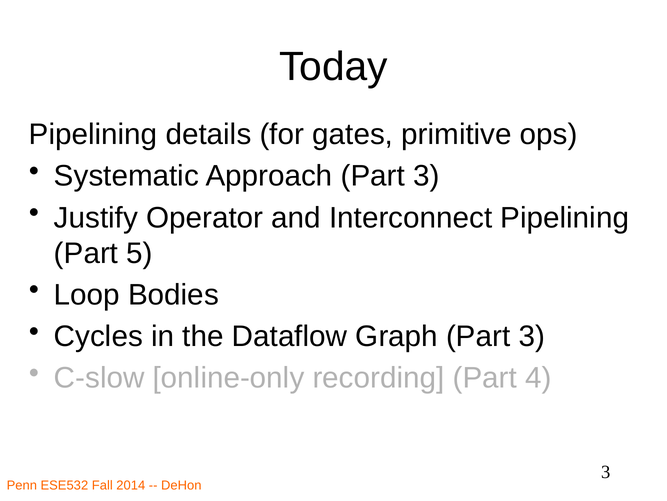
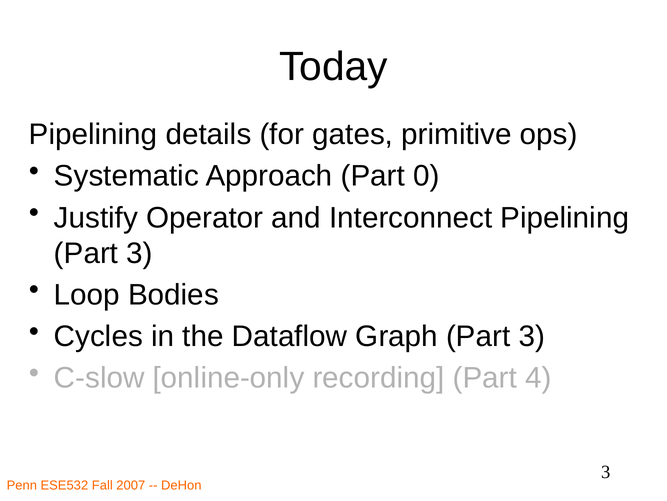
Approach Part 3: 3 -> 0
5 at (140, 253): 5 -> 3
2014: 2014 -> 2007
